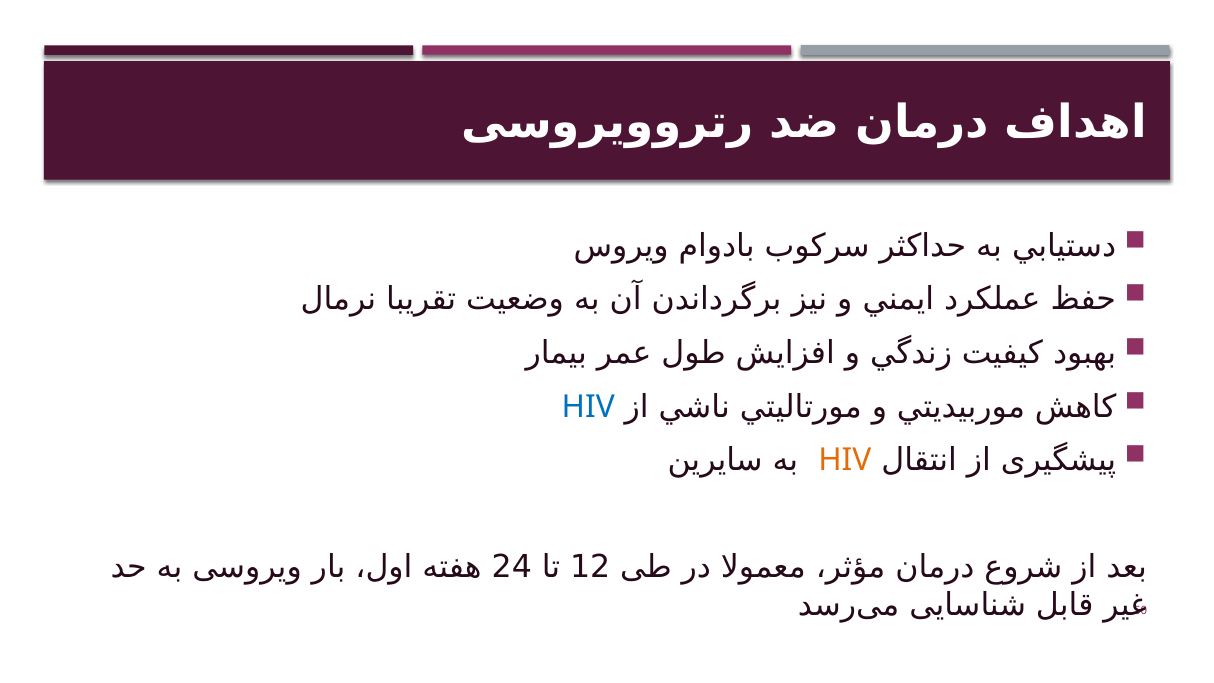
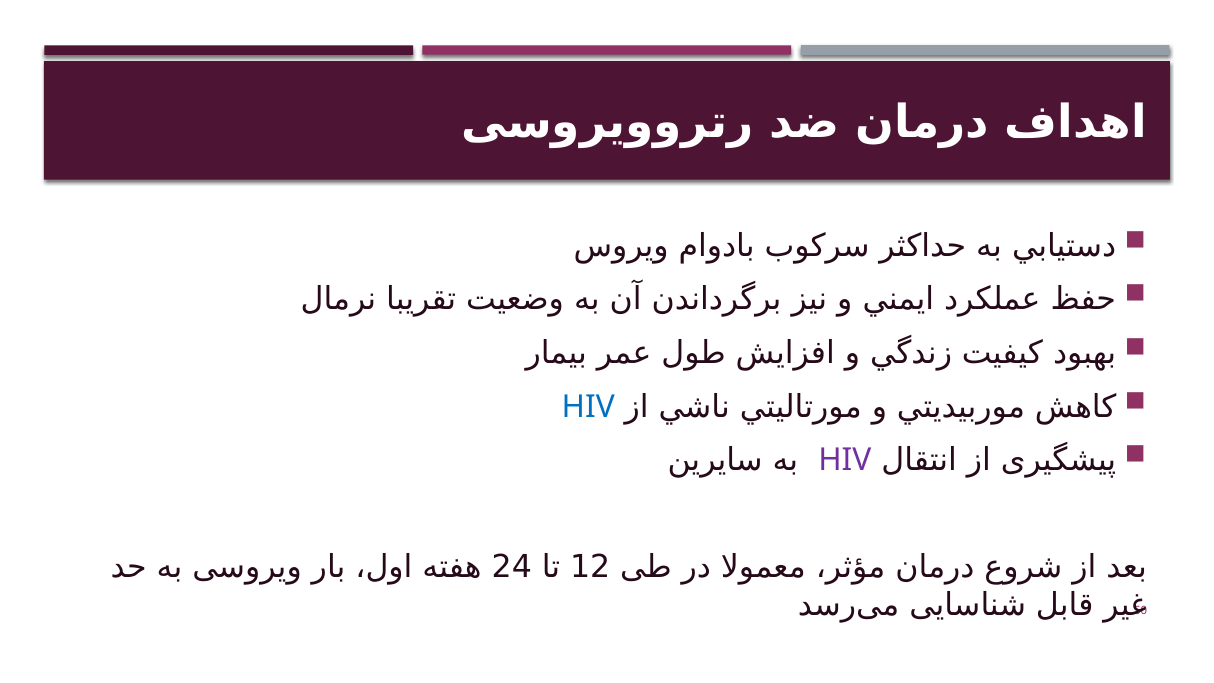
HIV at (845, 460) colour: orange -> purple
